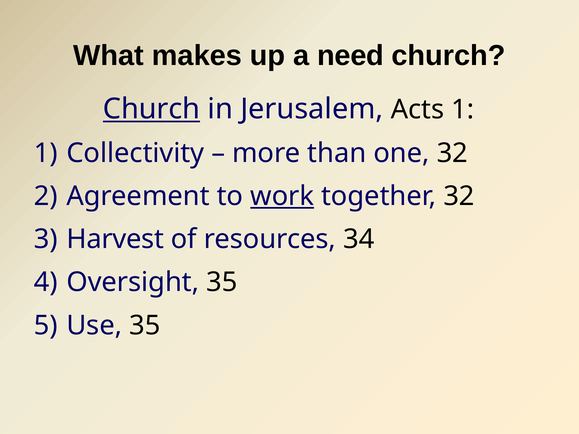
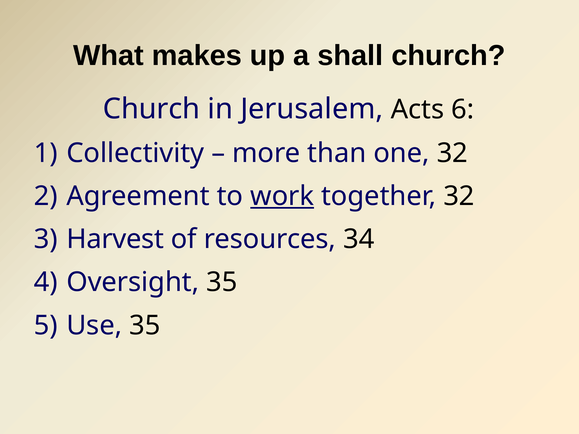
need: need -> shall
Church at (151, 109) underline: present -> none
Acts 1: 1 -> 6
